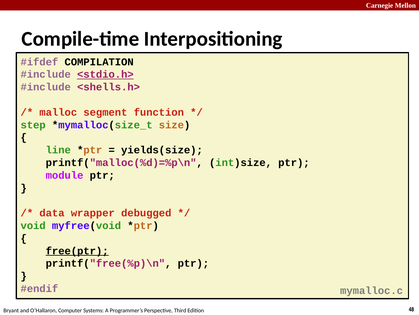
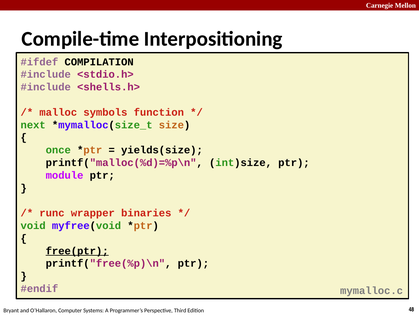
<stdio.h> underline: present -> none
segment: segment -> symbols
step: step -> next
line: line -> once
data: data -> runc
debugged: debugged -> binaries
